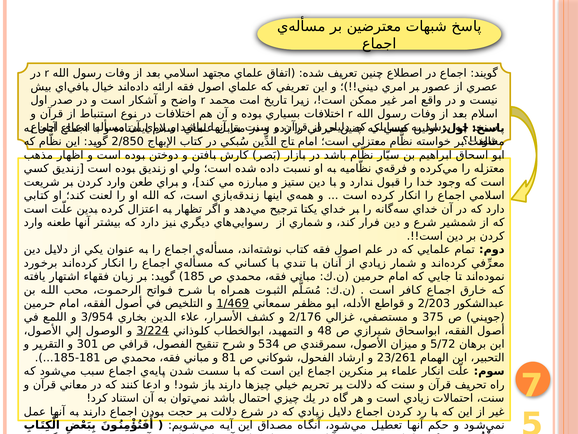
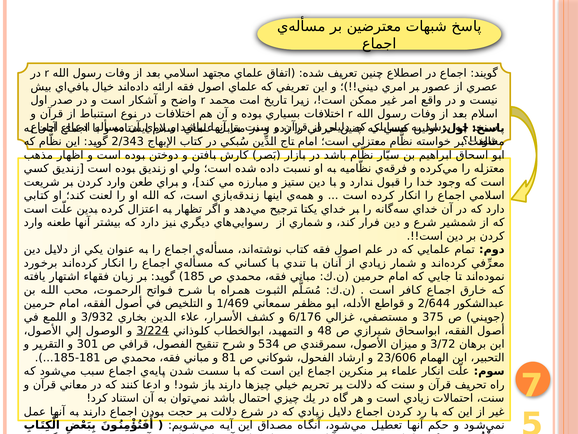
2/850: 2/850 -> 2/343
1/469 underline: present -> none
2/203: 2/203 -> 2/644
3/954: 3/954 -> 3/932
2/176: 2/176 -> 6/176
5/72: 5/72 -> 3/72
23/261: 23/261 -> 23/606
